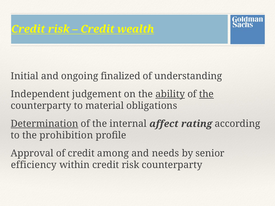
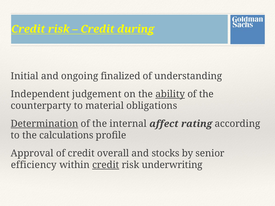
wealth: wealth -> during
the at (206, 94) underline: present -> none
prohibition: prohibition -> calculations
among: among -> overall
needs: needs -> stocks
credit at (106, 165) underline: none -> present
risk counterparty: counterparty -> underwriting
